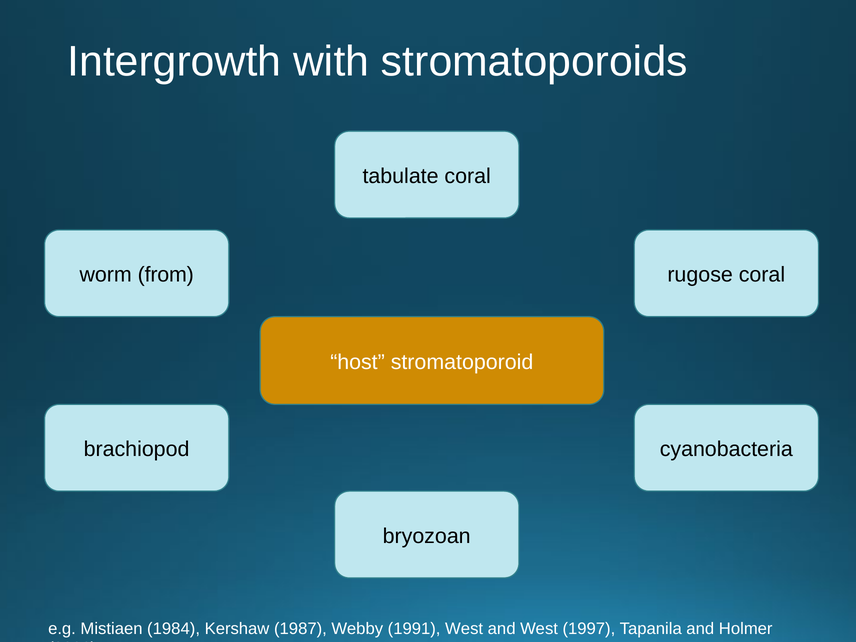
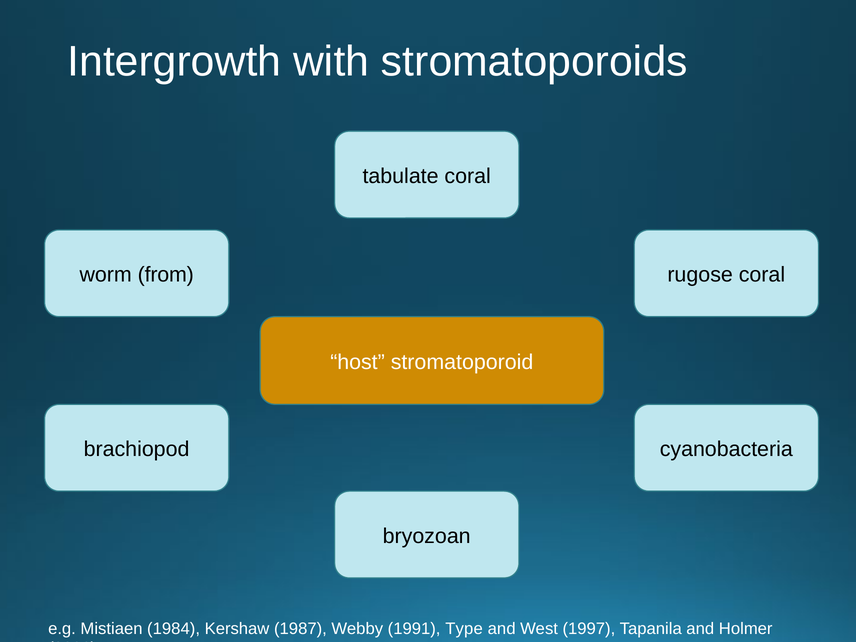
1991 West: West -> Type
